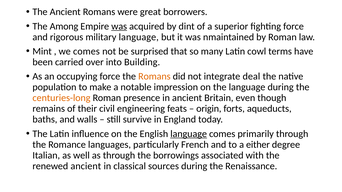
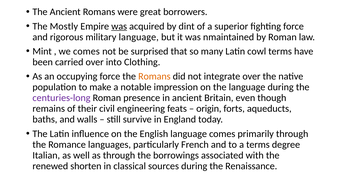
Among: Among -> Mostly
Building: Building -> Clothing
integrate deal: deal -> over
centuries-long colour: orange -> purple
language at (189, 134) underline: present -> none
a either: either -> terms
renewed ancient: ancient -> shorten
